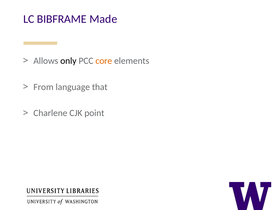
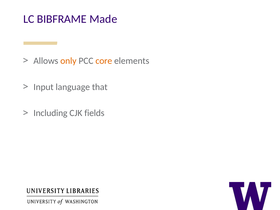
only colour: black -> orange
From: From -> Input
Charlene: Charlene -> Including
point: point -> fields
